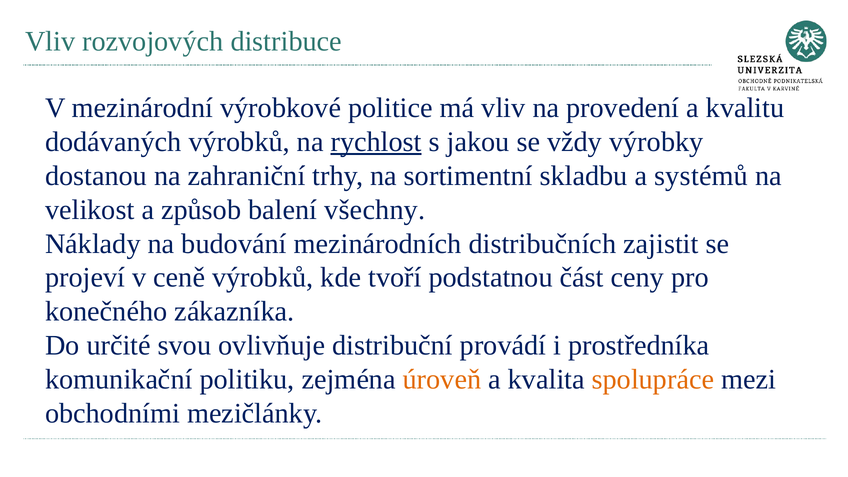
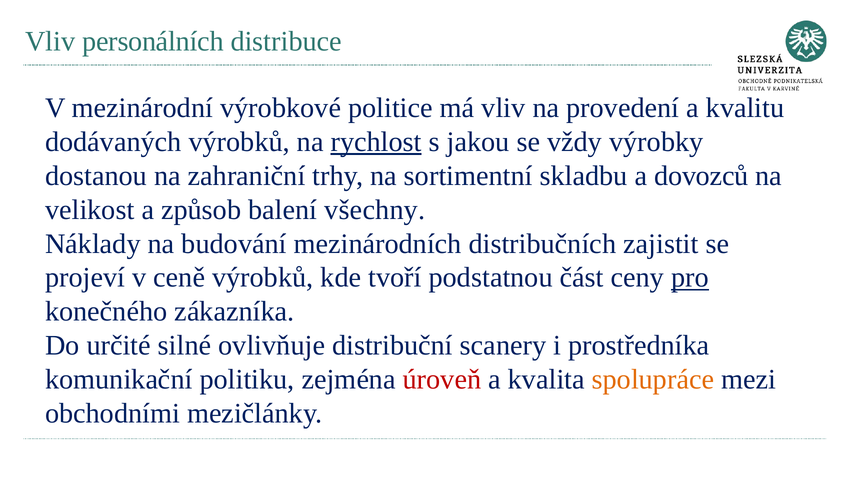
rozvojových: rozvojových -> personálních
systémů: systémů -> dovozců
pro underline: none -> present
svou: svou -> silné
provádí: provádí -> scanery
úroveň colour: orange -> red
